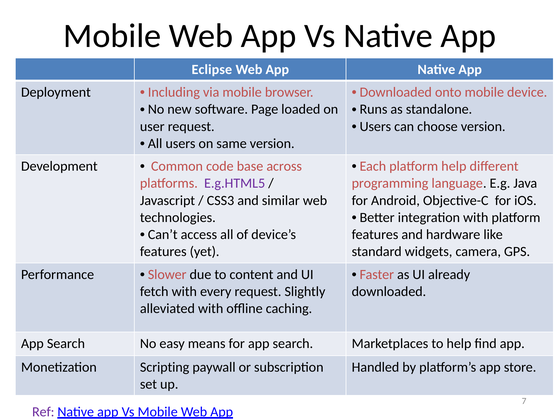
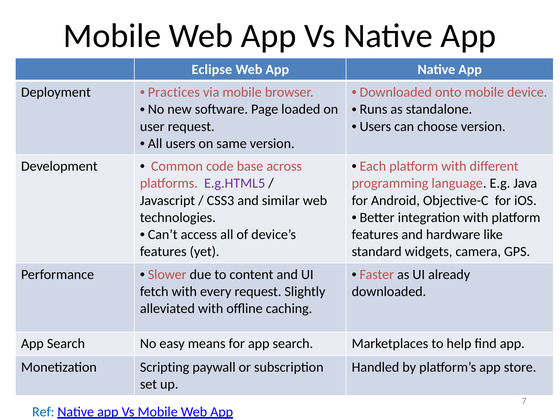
Including: Including -> Practices
platform help: help -> with
Ref colour: purple -> blue
